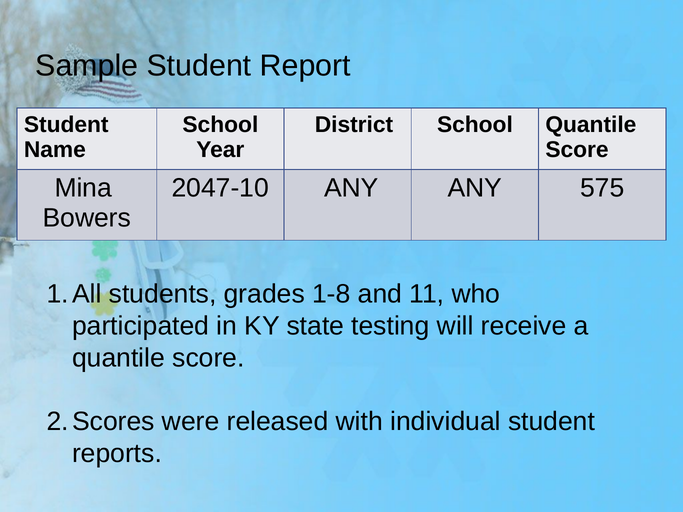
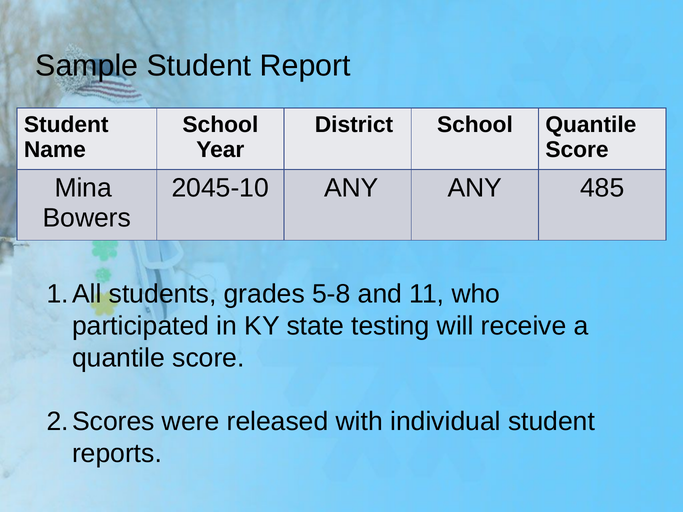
2047-10: 2047-10 -> 2045-10
575: 575 -> 485
1-8: 1-8 -> 5-8
